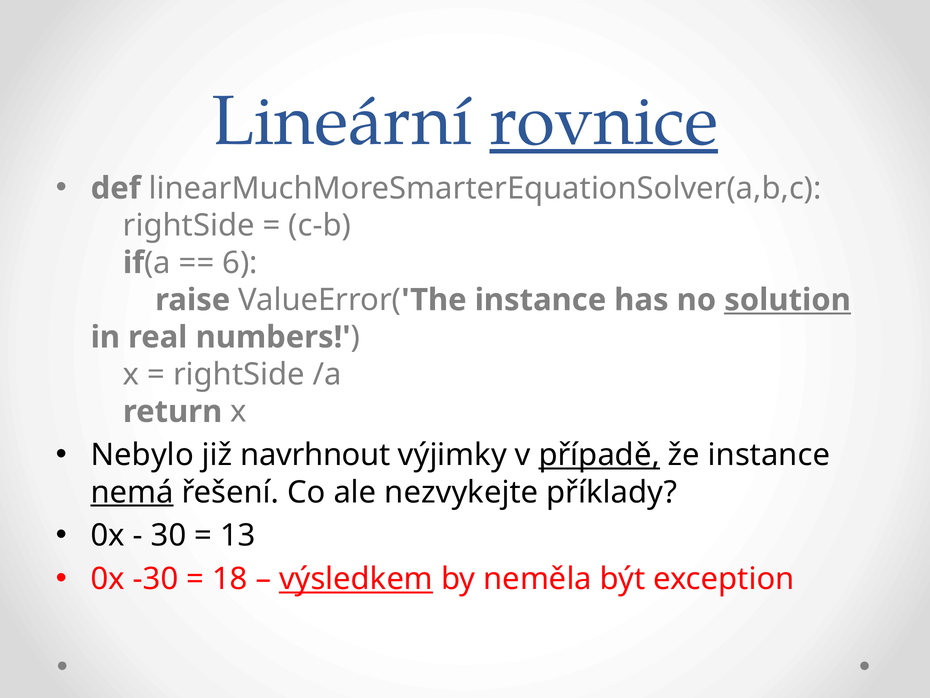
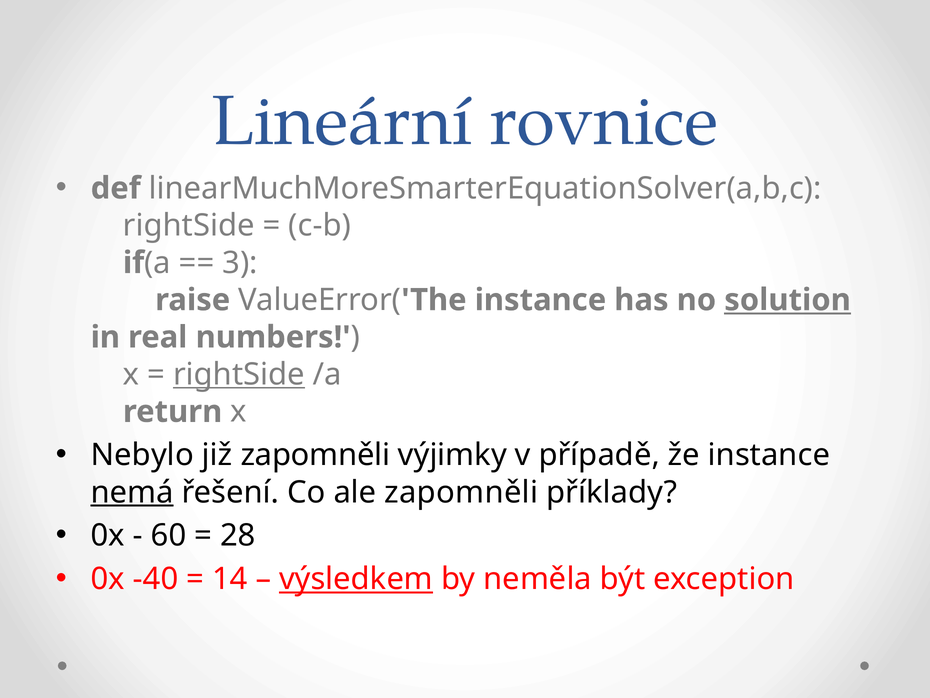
rovnice underline: present -> none
6: 6 -> 3
rightSide at (239, 374) underline: none -> present
již navrhnout: navrhnout -> zapomněli
případě underline: present -> none
ale nezvykejte: nezvykejte -> zapomněli
30: 30 -> 60
13: 13 -> 28
-30: -30 -> -40
18: 18 -> 14
